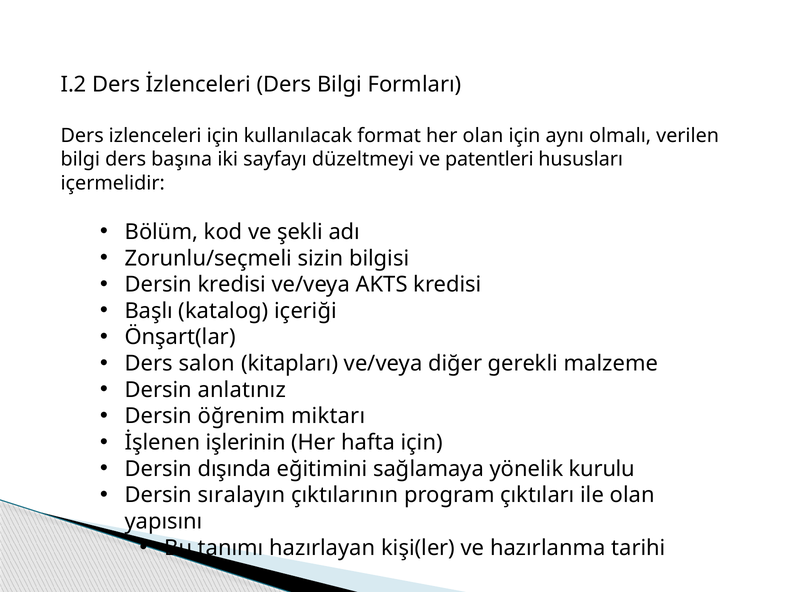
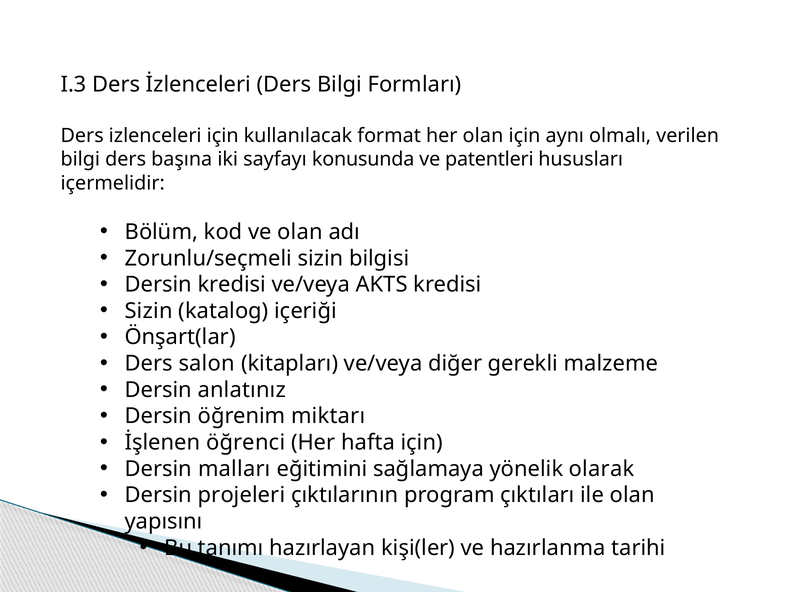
I.2: I.2 -> I.3
düzeltmeyi: düzeltmeyi -> konusunda
ve şekli: şekli -> olan
Başlı at (149, 311): Başlı -> Sizin
işlerinin: işlerinin -> öğrenci
dışında: dışında -> malları
kurulu: kurulu -> olarak
sıralayın: sıralayın -> projeleri
